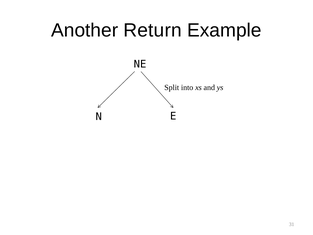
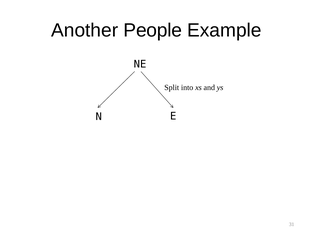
Return: Return -> People
